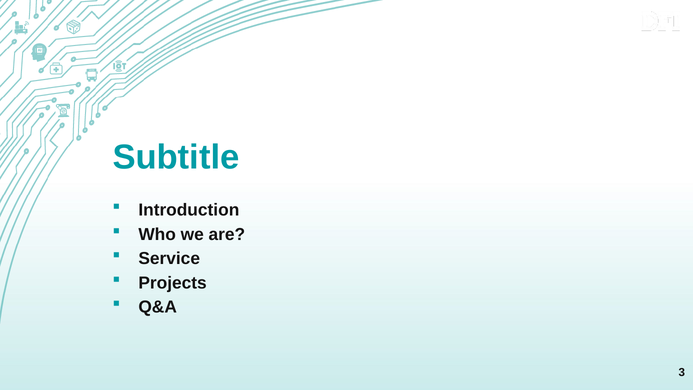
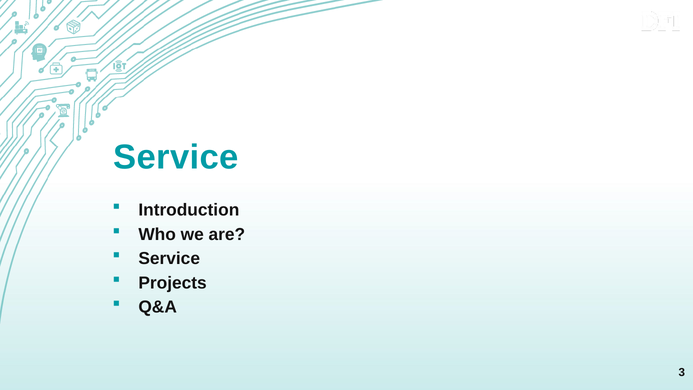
Subtitle at (176, 157): Subtitle -> Service
